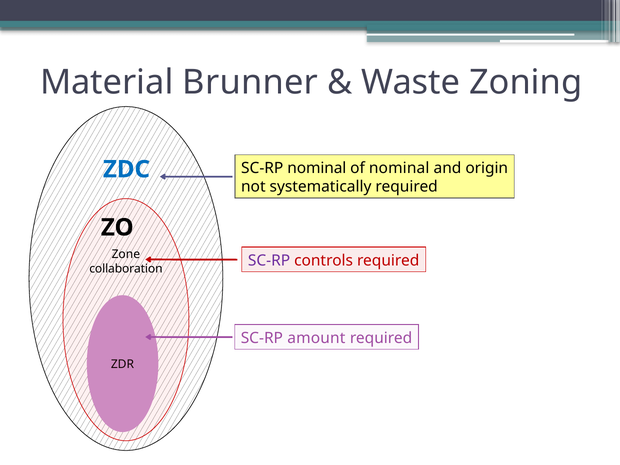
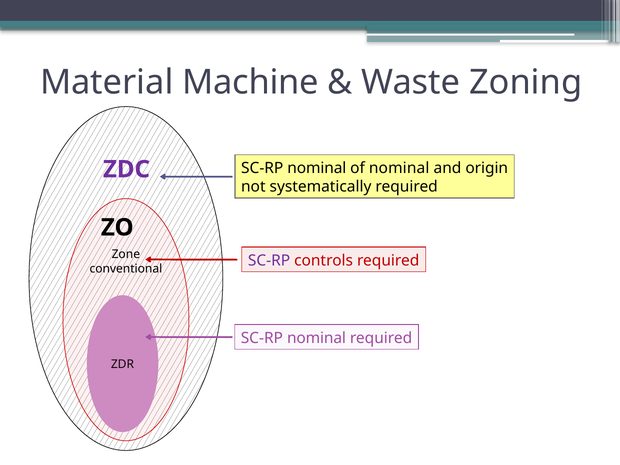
Brunner: Brunner -> Machine
ZDC colour: blue -> purple
collaboration: collaboration -> conventional
amount at (316, 338): amount -> nominal
